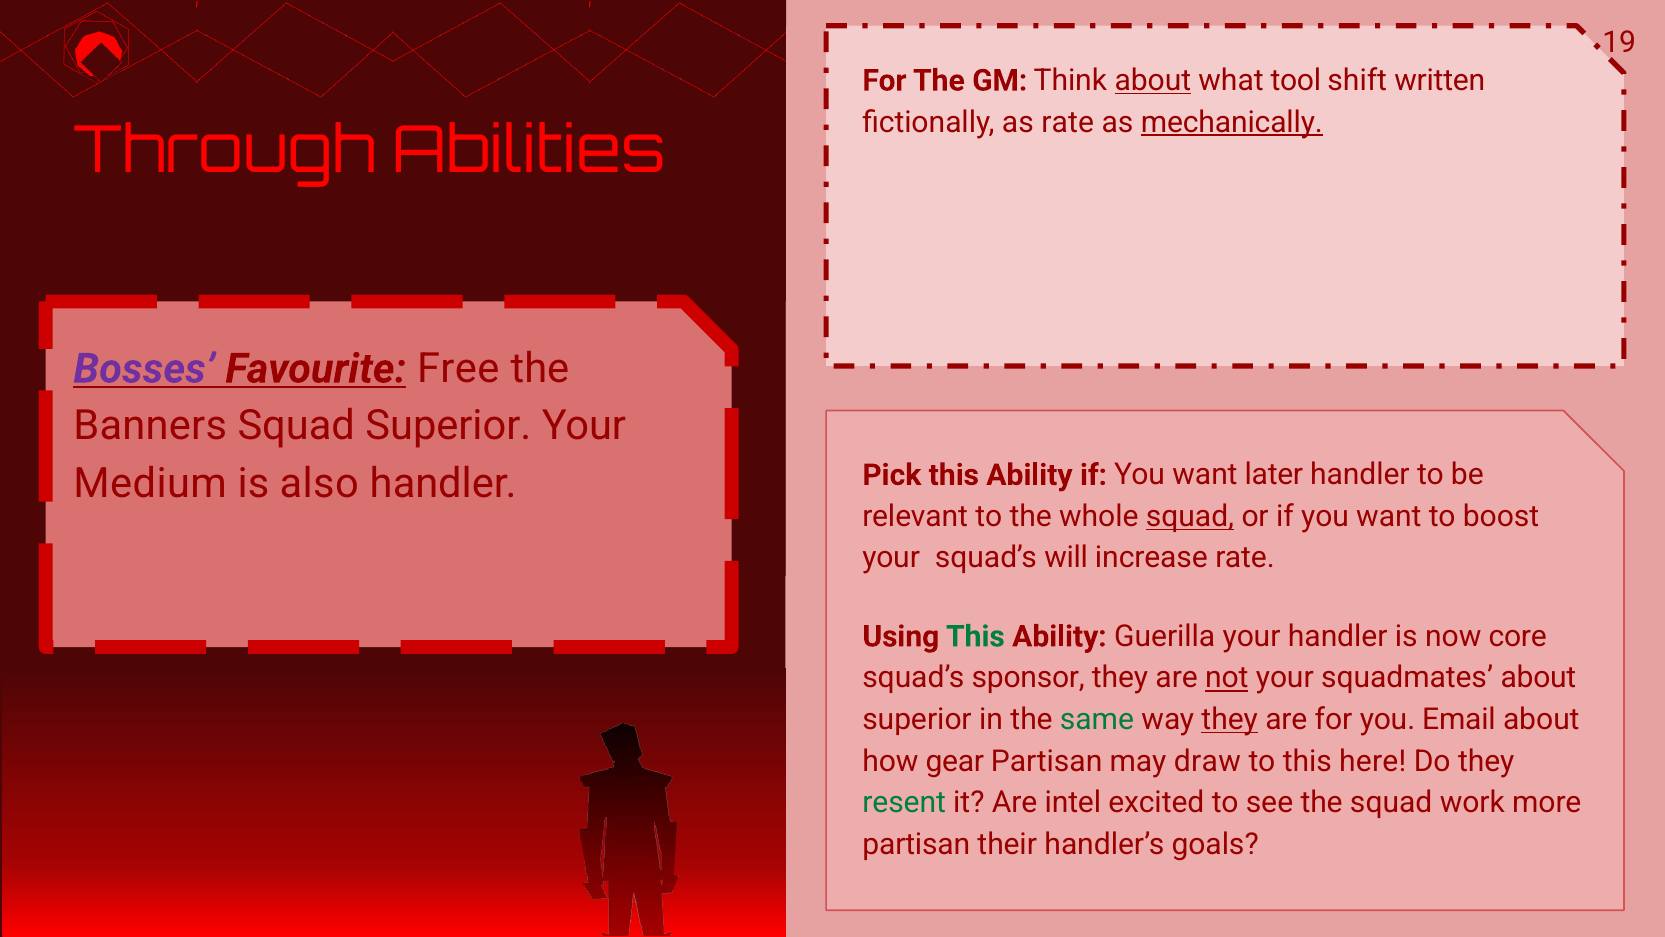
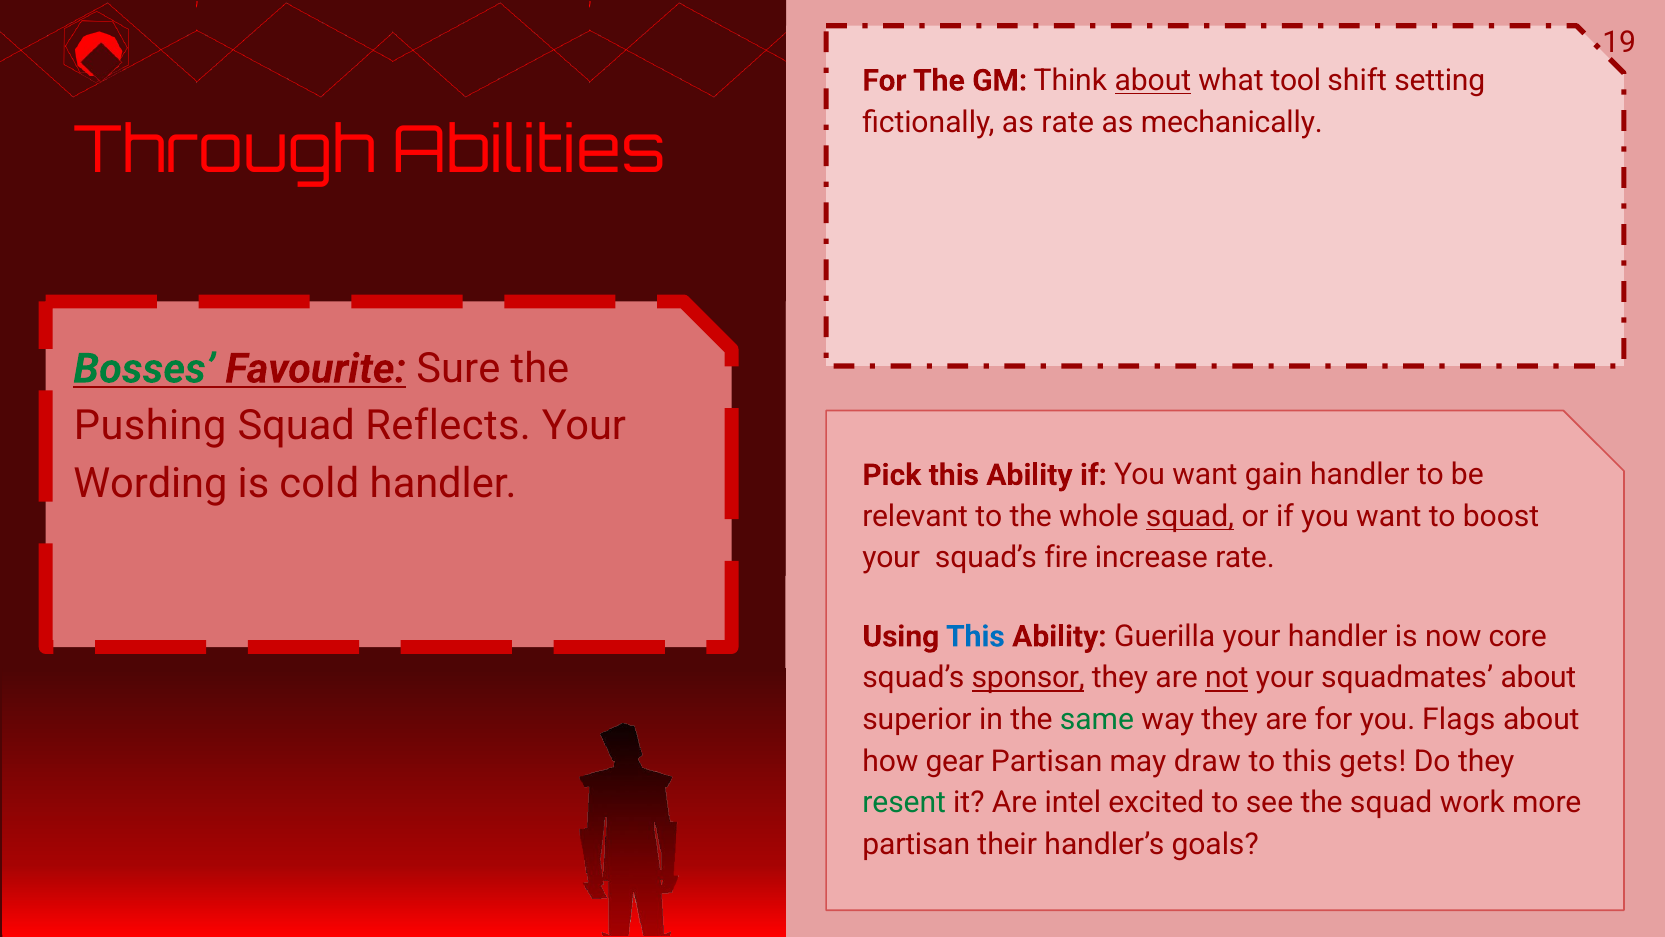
written: written -> setting
mechanically underline: present -> none
Bosses colour: purple -> green
Free: Free -> Sure
Banners: Banners -> Pushing
Squad Superior: Superior -> Reflects
Medium: Medium -> Wording
also: also -> cold
later: later -> gain
will: will -> fire
This at (975, 636) colour: green -> blue
sponsor underline: none -> present
they at (1230, 719) underline: present -> none
Email: Email -> Flags
here: here -> gets
